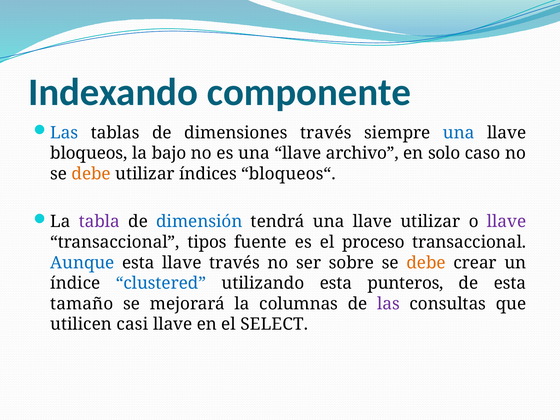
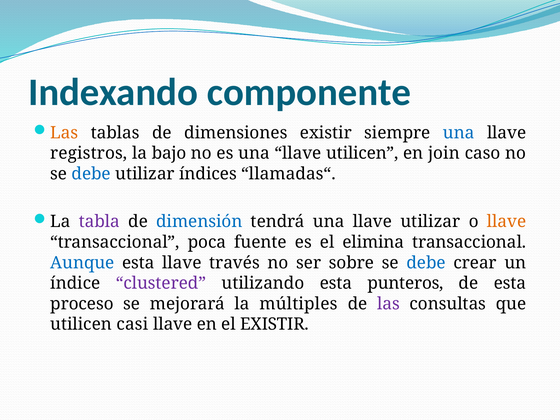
Las at (64, 133) colour: blue -> orange
dimensiones través: través -> existir
bloqueos: bloqueos -> registros
llave archivo: archivo -> utilicen
solo: solo -> join
debe at (91, 174) colour: orange -> blue
bloqueos“: bloqueos“ -> llamadas“
llave at (507, 222) colour: purple -> orange
tipos: tipos -> poca
proceso: proceso -> elimina
debe at (426, 263) colour: orange -> blue
clustered colour: blue -> purple
tamaño: tamaño -> proceso
columnas: columnas -> múltiples
el SELECT: SELECT -> EXISTIR
